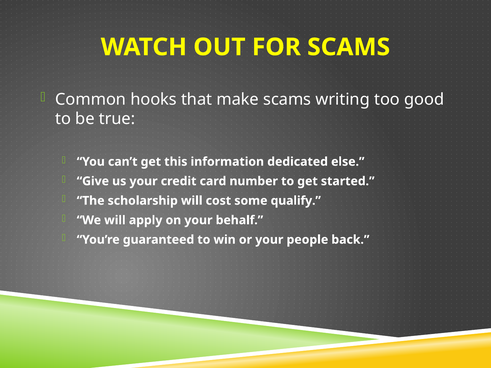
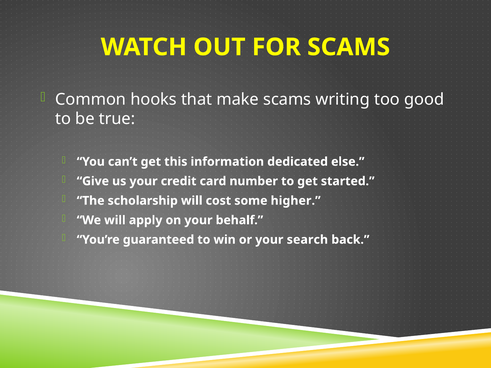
qualify: qualify -> higher
people: people -> search
